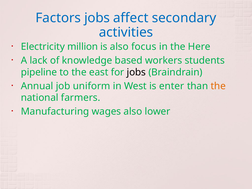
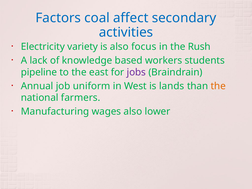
Factors jobs: jobs -> coal
million: million -> variety
Here: Here -> Rush
jobs at (136, 72) colour: black -> purple
enter: enter -> lands
